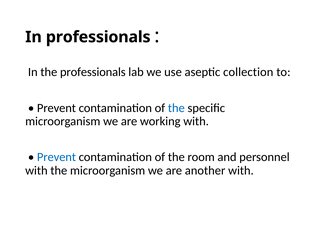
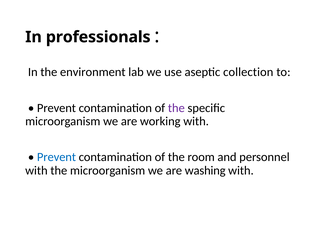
the professionals: professionals -> environment
the at (176, 108) colour: blue -> purple
another: another -> washing
